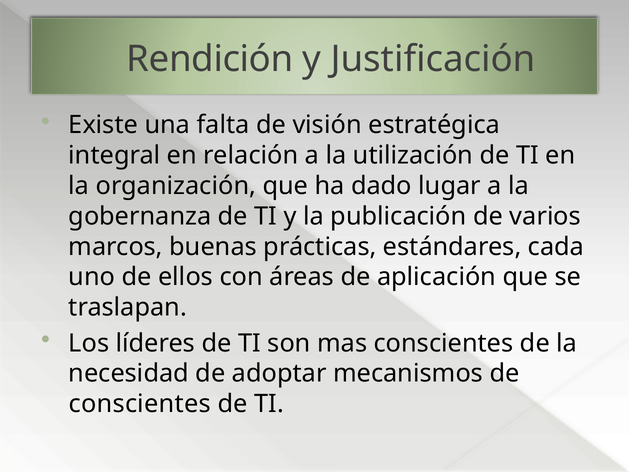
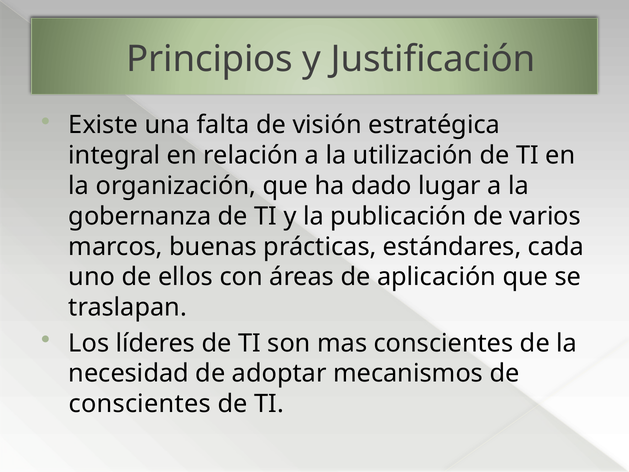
Rendición: Rendición -> Principios
